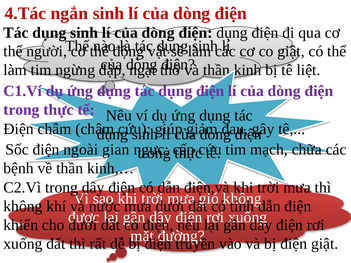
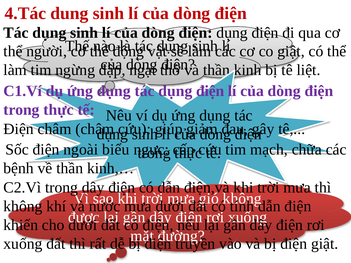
ngắn: ngắn -> dung
gian: gian -> biểu
